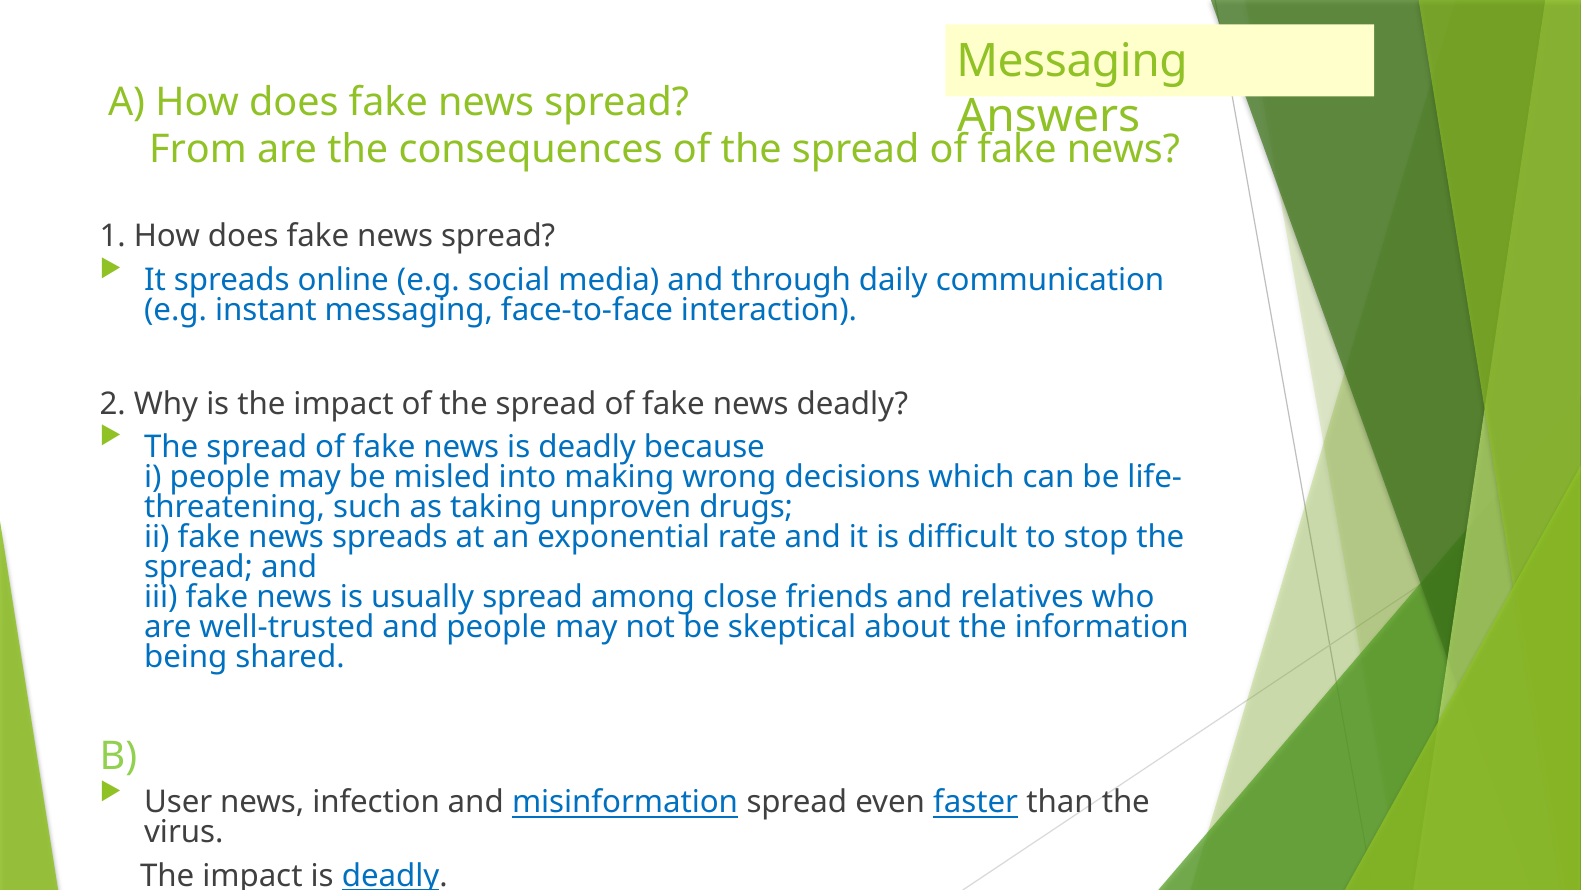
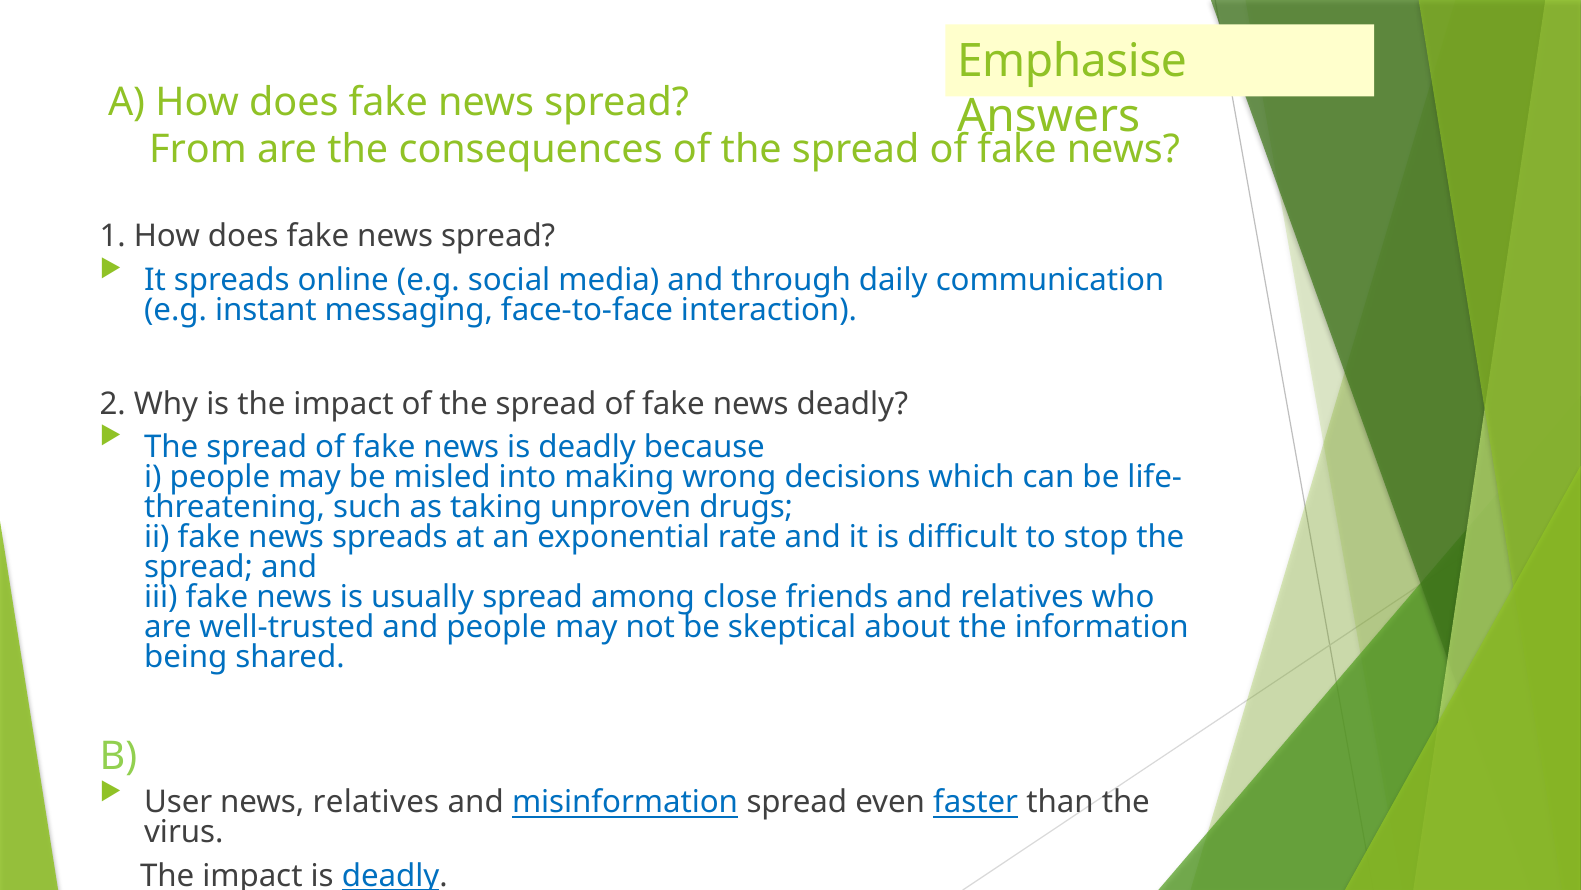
Messaging at (1072, 61): Messaging -> Emphasise
news infection: infection -> relatives
